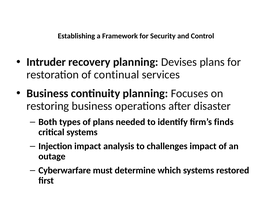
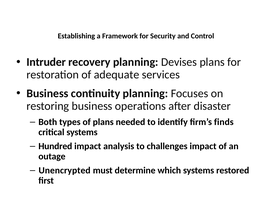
continual: continual -> adequate
Injection: Injection -> Hundred
Cyberwarfare: Cyberwarfare -> Unencrypted
